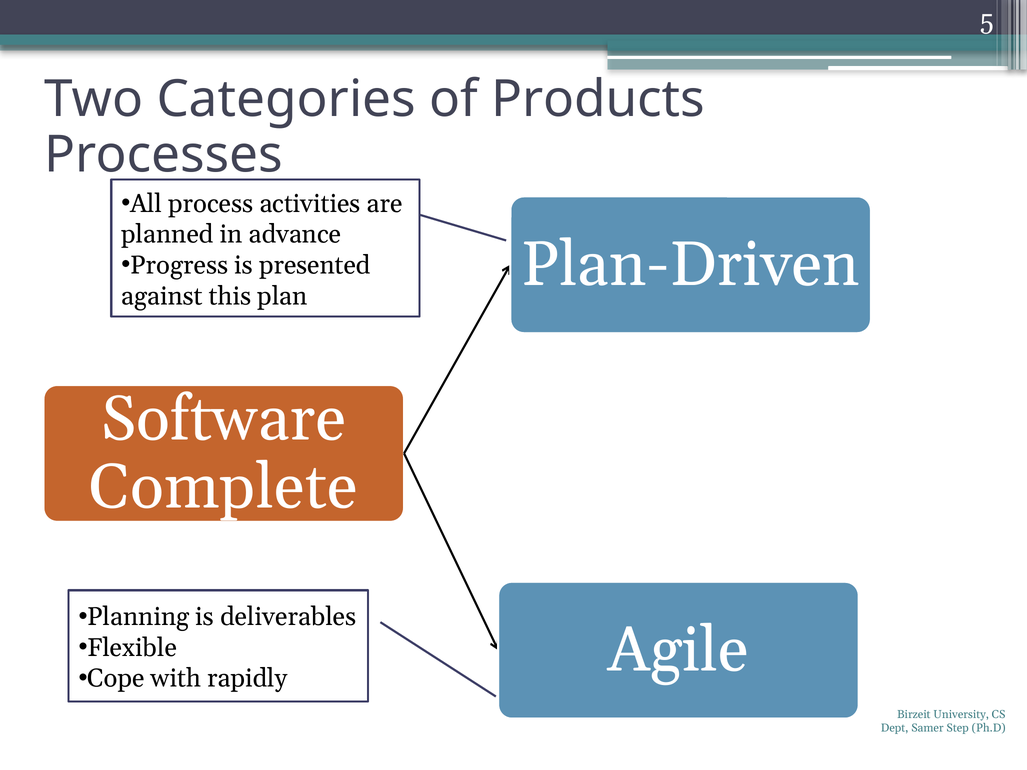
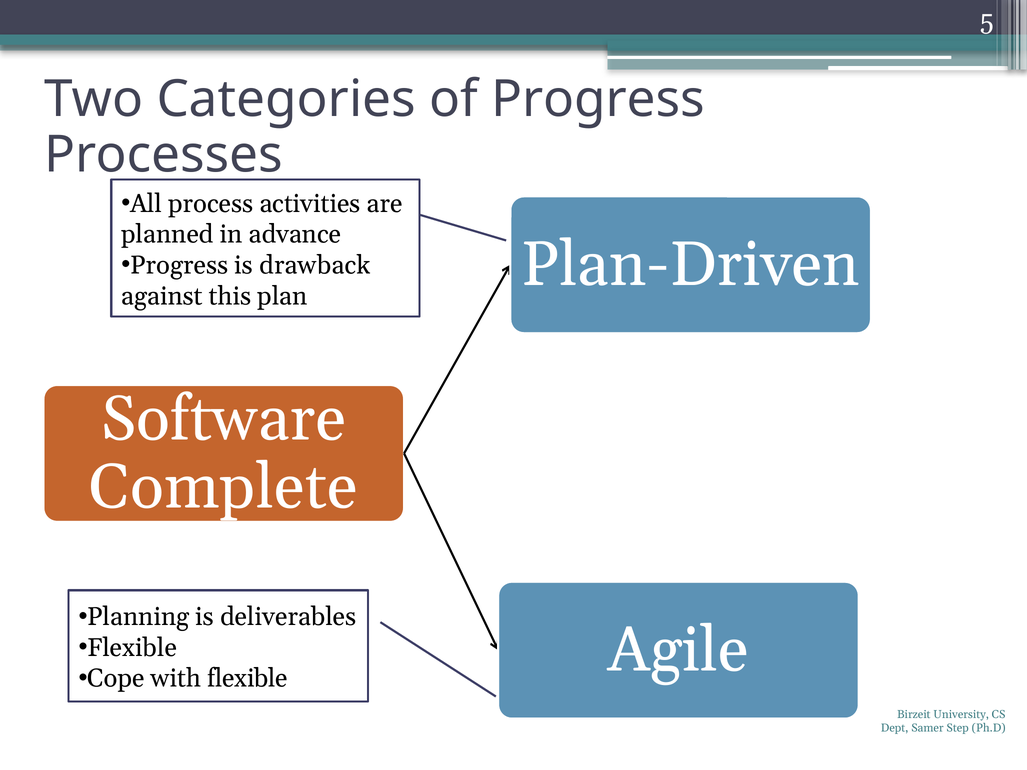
of Products: Products -> Progress
presented: presented -> drawback
with rapidly: rapidly -> flexible
